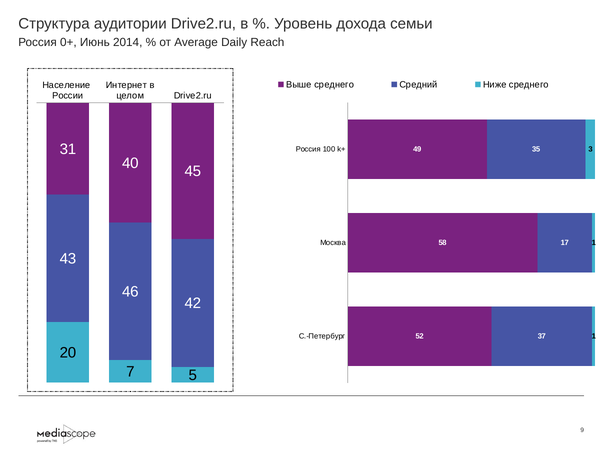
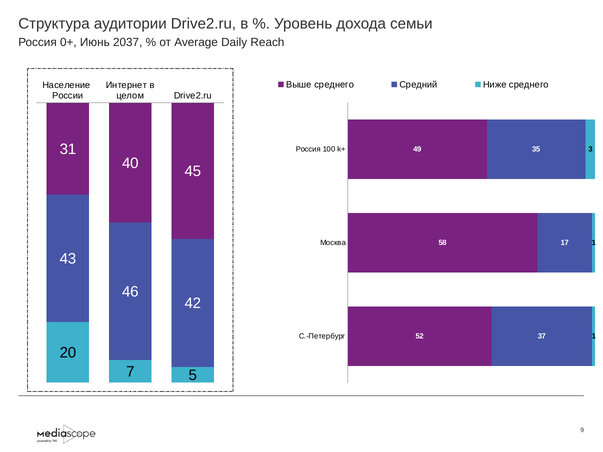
2014: 2014 -> 2037
